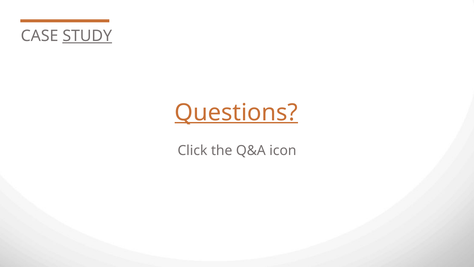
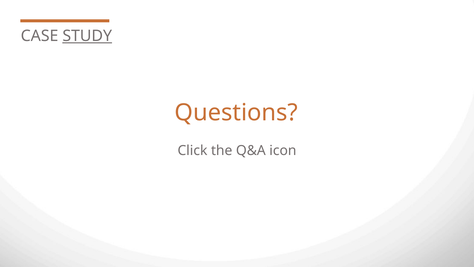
Questions underline: present -> none
